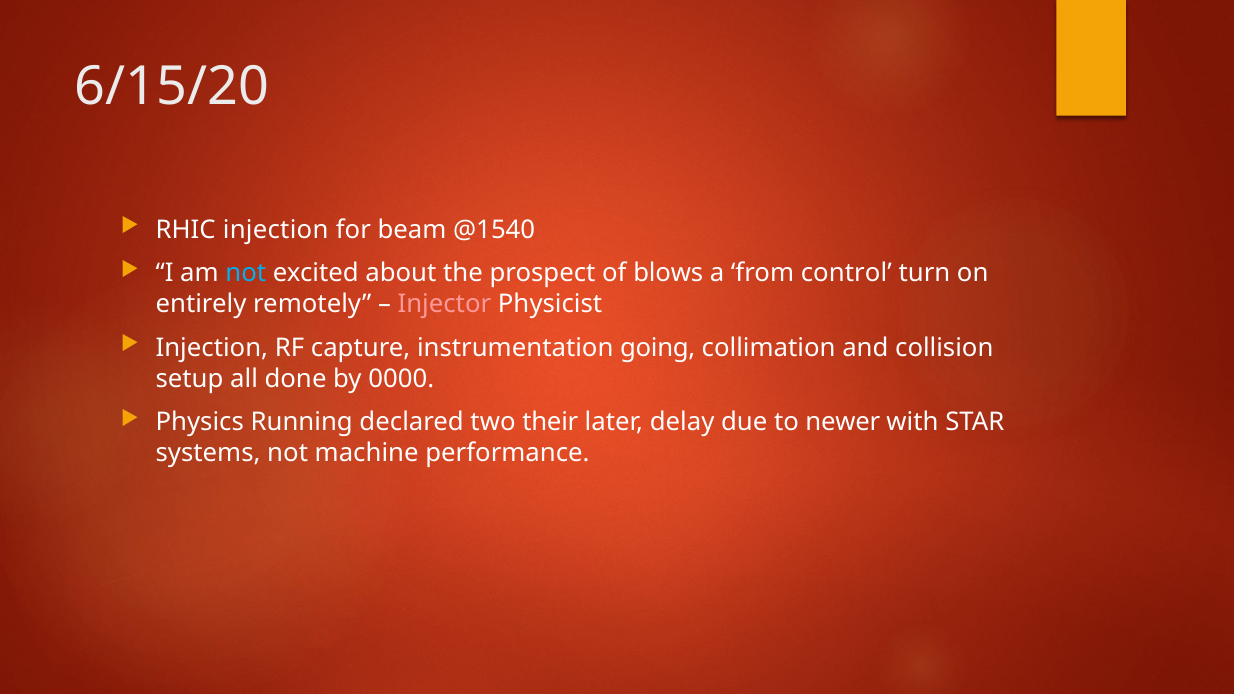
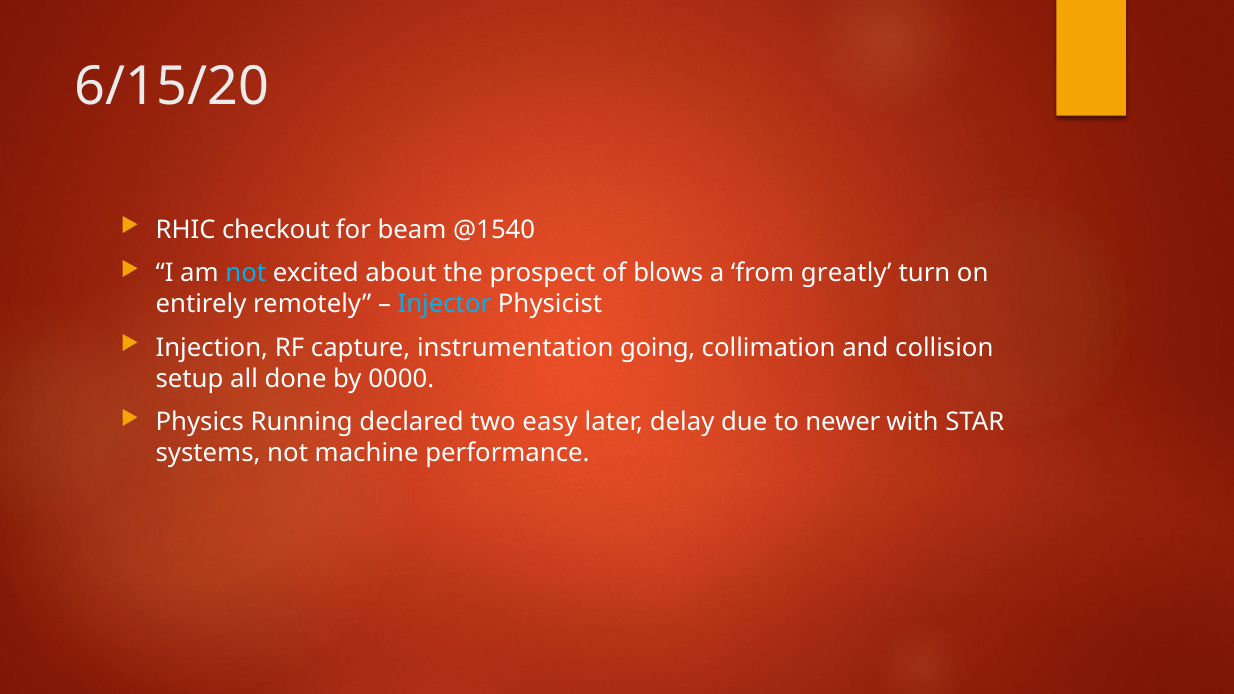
RHIC injection: injection -> checkout
control: control -> greatly
Injector colour: pink -> light blue
their: their -> easy
